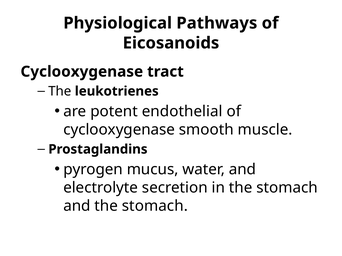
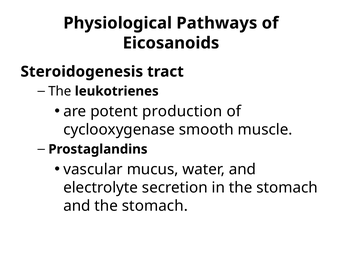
Cyclooxygenase at (82, 72): Cyclooxygenase -> Steroidogenesis
endothelial: endothelial -> production
pyrogen: pyrogen -> vascular
